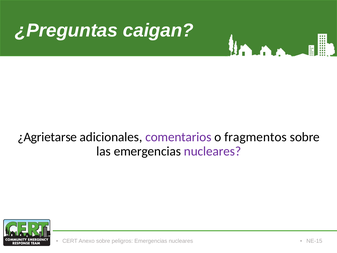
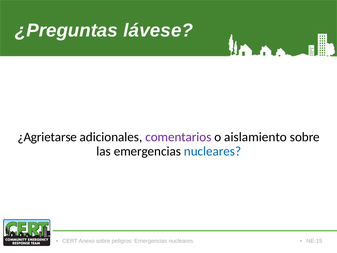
caigan: caigan -> lávese
fragmentos: fragmentos -> aislamiento
nucleares at (213, 151) colour: purple -> blue
